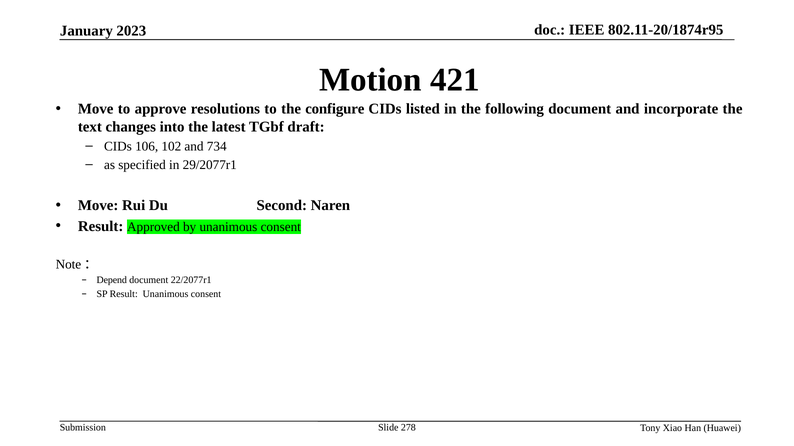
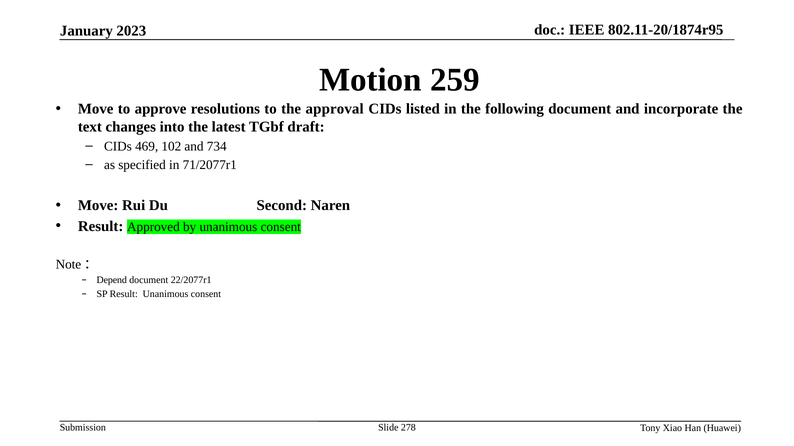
421: 421 -> 259
configure: configure -> approval
106: 106 -> 469
29/2077r1: 29/2077r1 -> 71/2077r1
